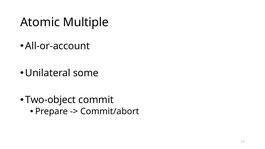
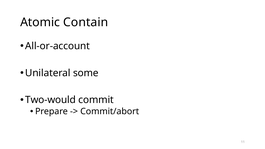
Multiple: Multiple -> Contain
Two-object: Two-object -> Two-would
